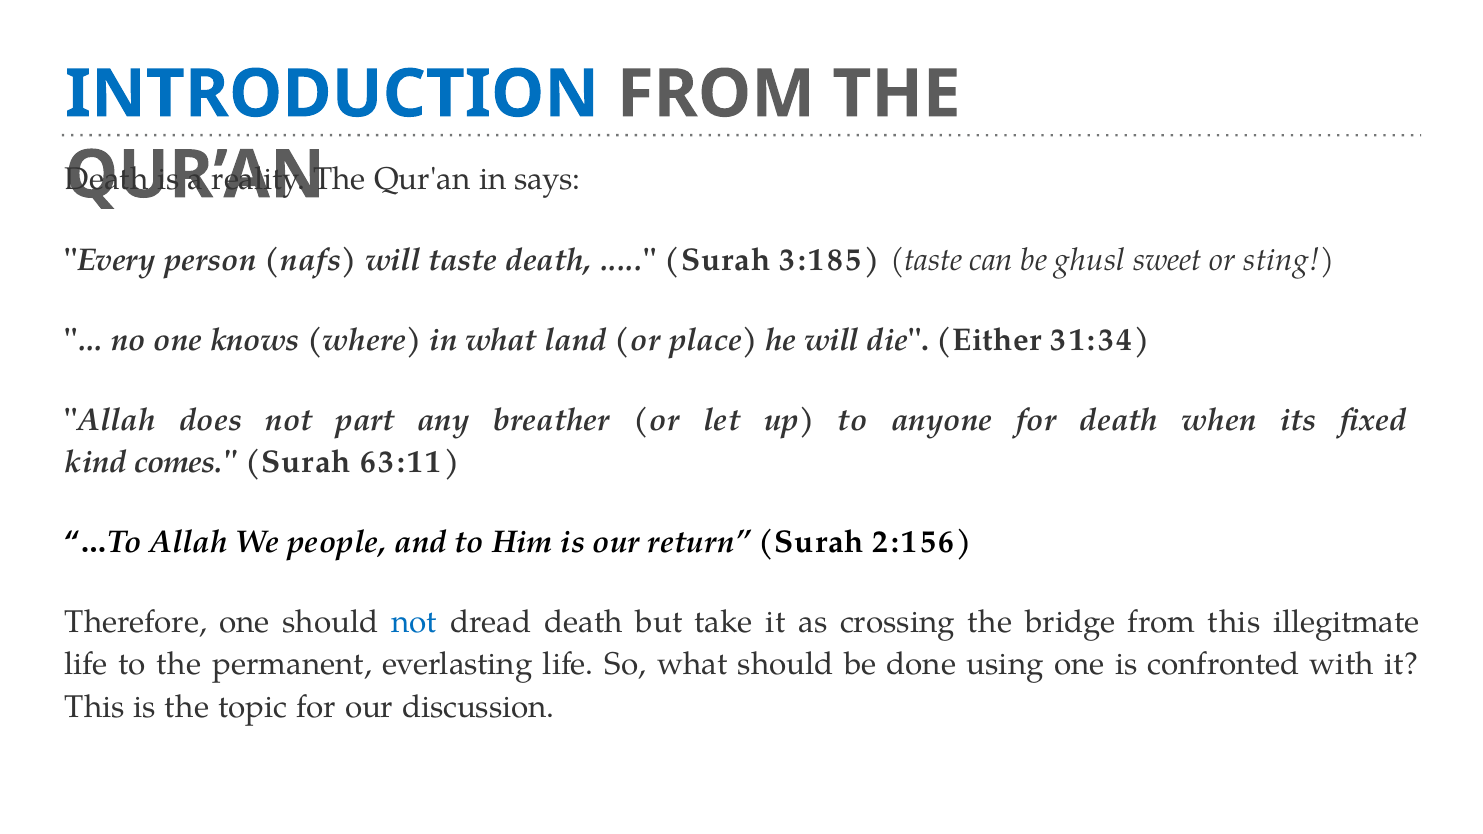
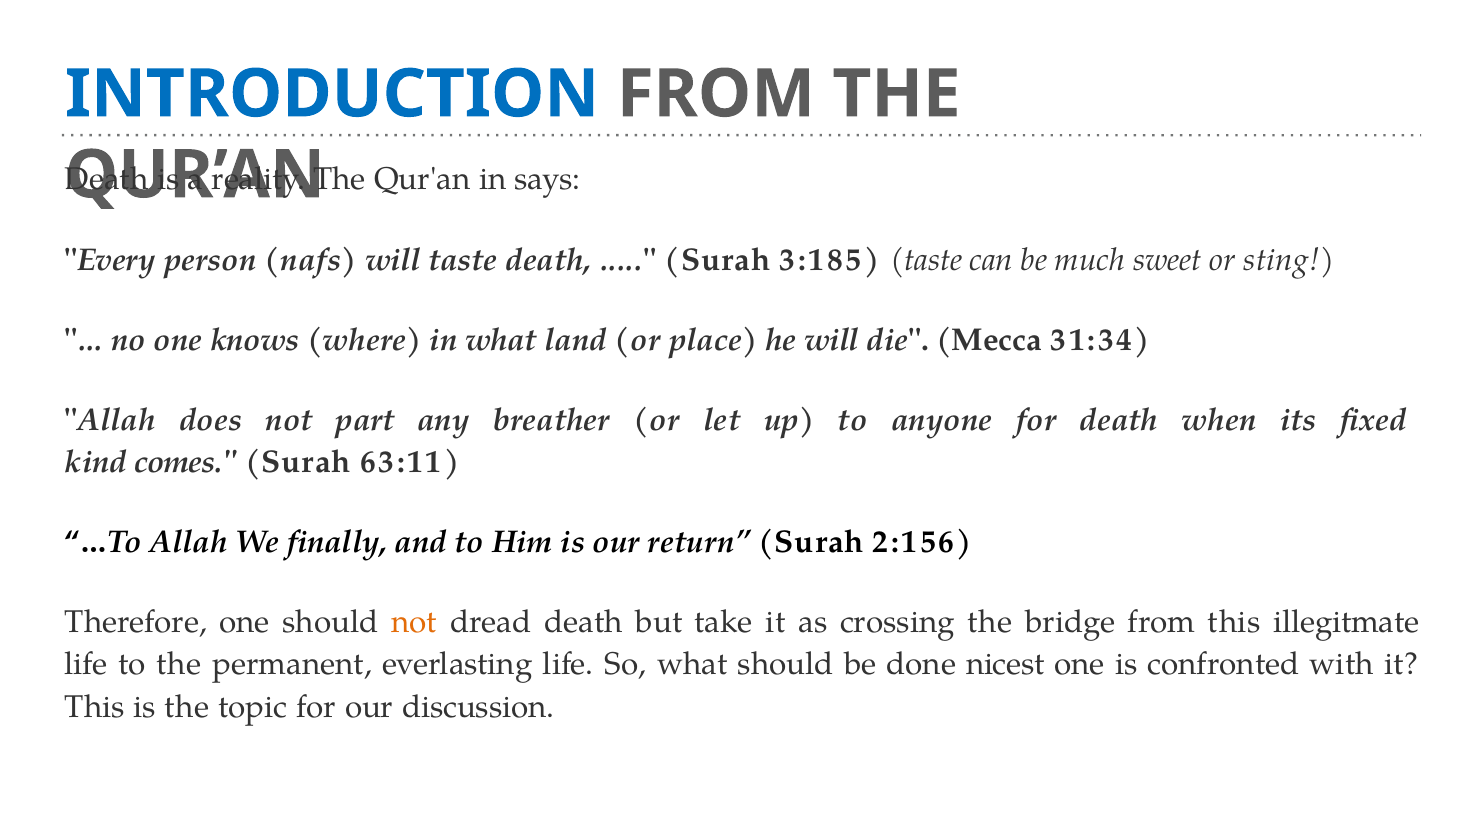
ghusl: ghusl -> much
Either: Either -> Mecca
people: people -> finally
not at (414, 623) colour: blue -> orange
using: using -> nicest
